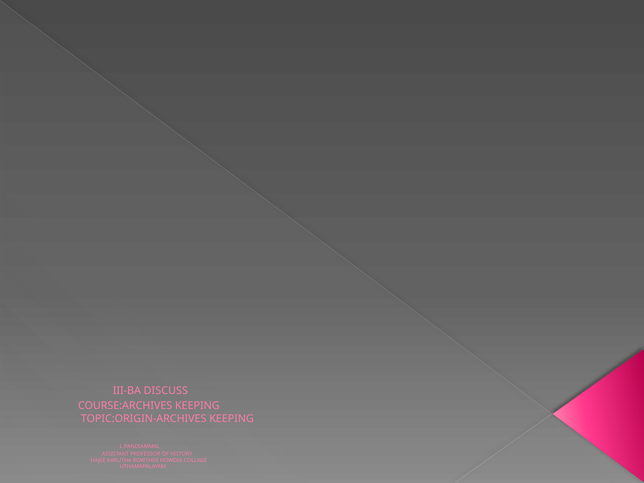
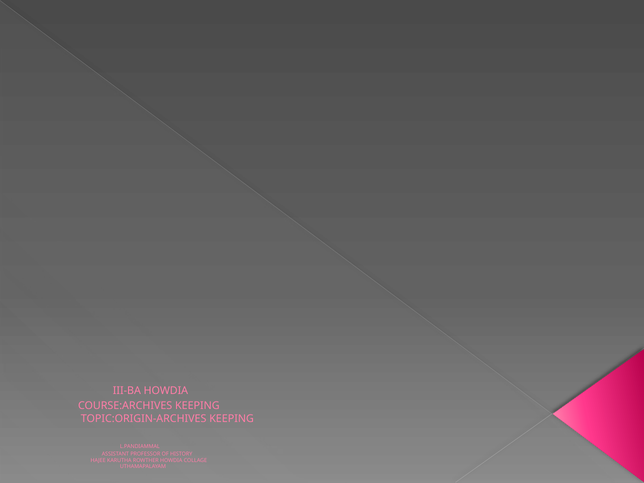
III-BA DISCUSS: DISCUSS -> HOWDIA
